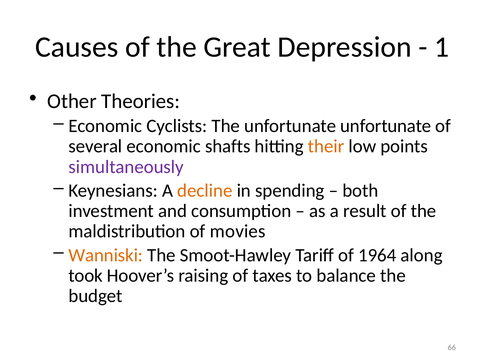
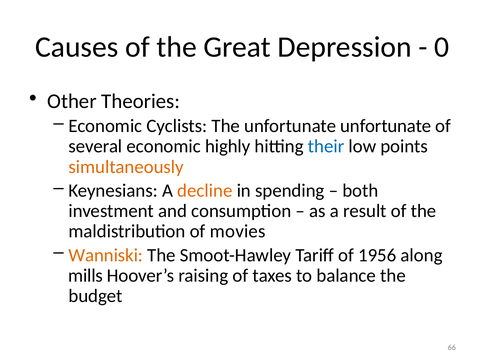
1: 1 -> 0
shafts: shafts -> highly
their colour: orange -> blue
simultaneously colour: purple -> orange
1964: 1964 -> 1956
took: took -> mills
